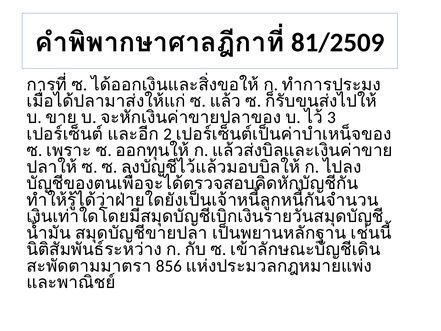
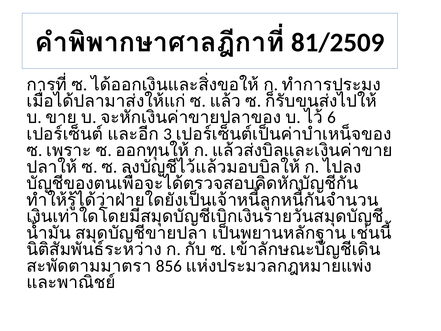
3: 3 -> 6
2: 2 -> 3
